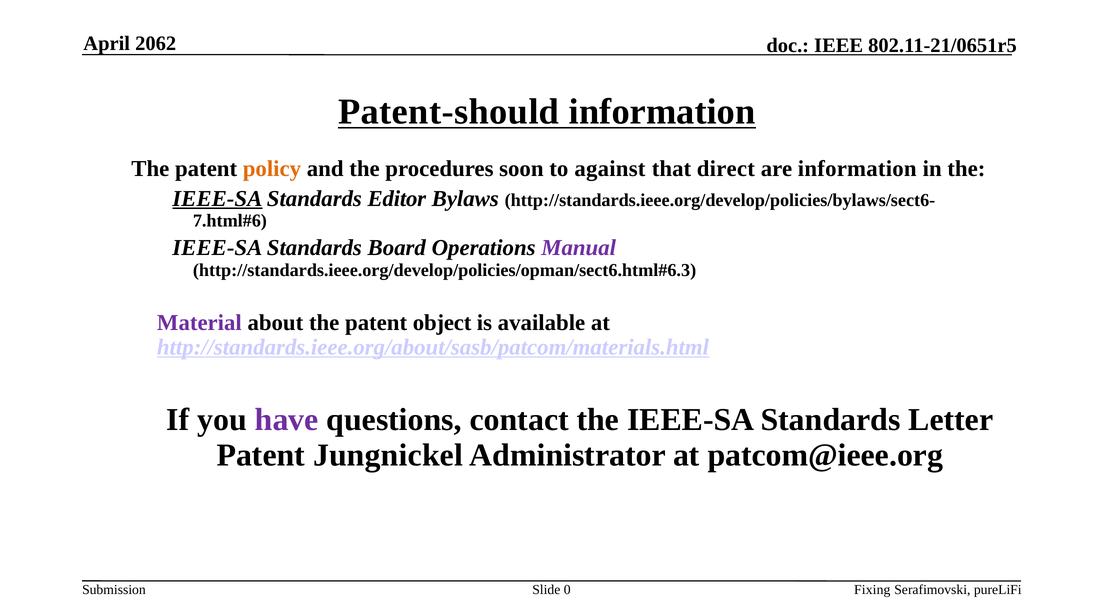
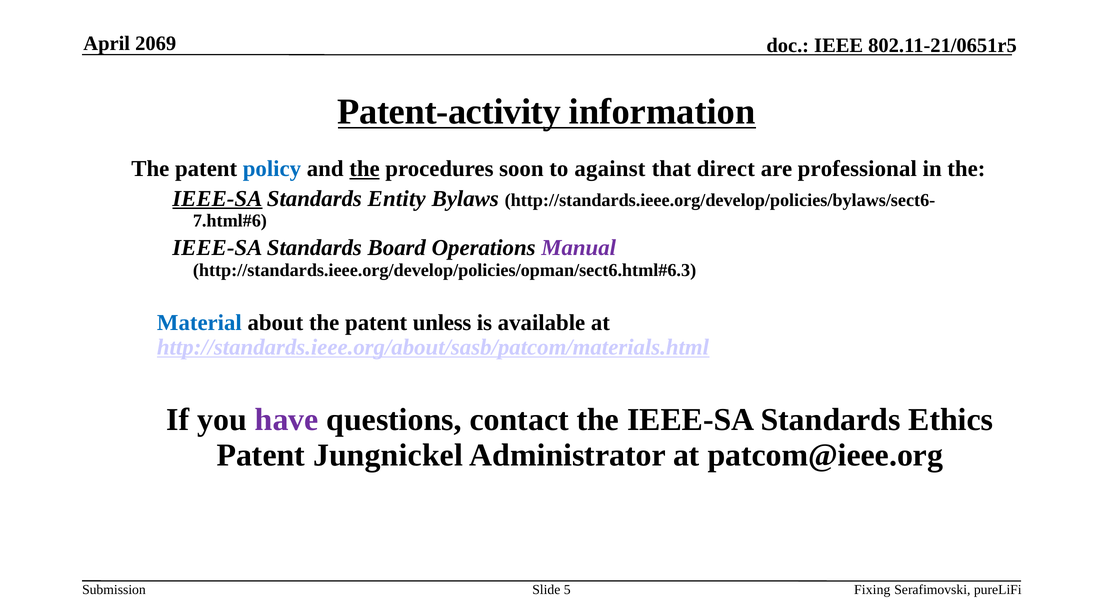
2062: 2062 -> 2069
Patent-should: Patent-should -> Patent-activity
policy colour: orange -> blue
the at (364, 169) underline: none -> present
are information: information -> professional
Editor: Editor -> Entity
Material colour: purple -> blue
object: object -> unless
Letter: Letter -> Ethics
0: 0 -> 5
